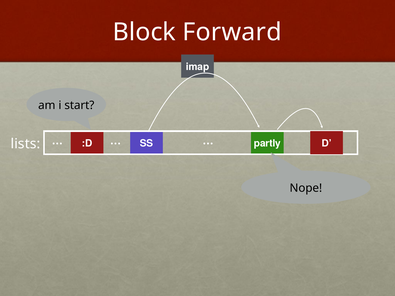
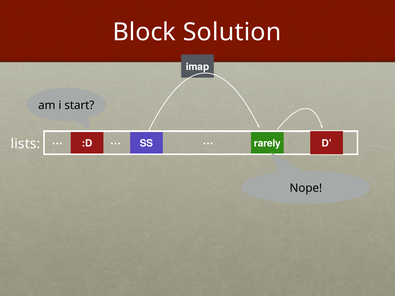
Forward: Forward -> Solution
partly: partly -> rarely
